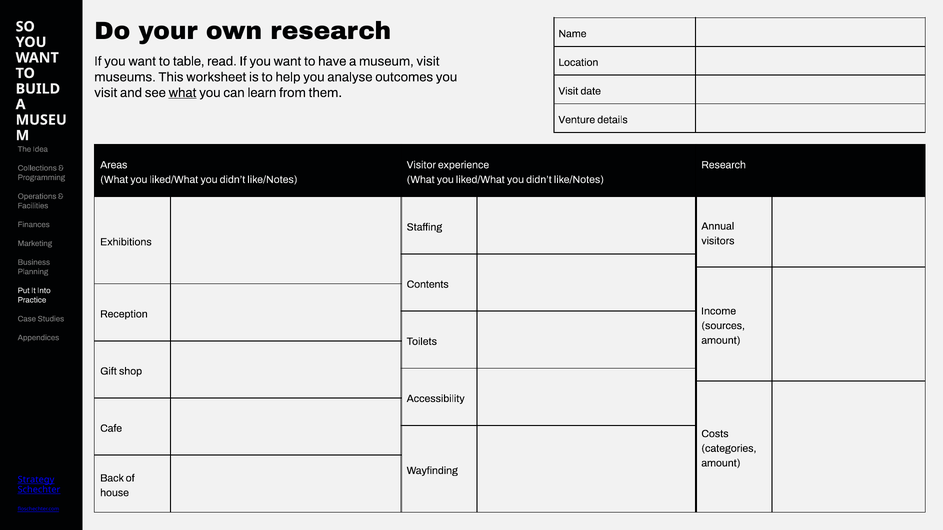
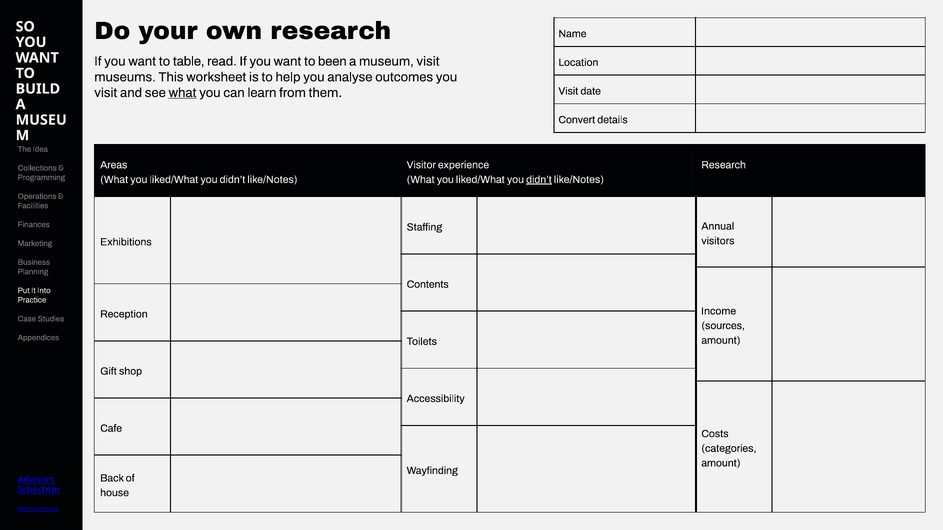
have: have -> been
Venture: Venture -> Convert
didn’t at (539, 180) underline: none -> present
Strategy: Strategy -> Advisors
